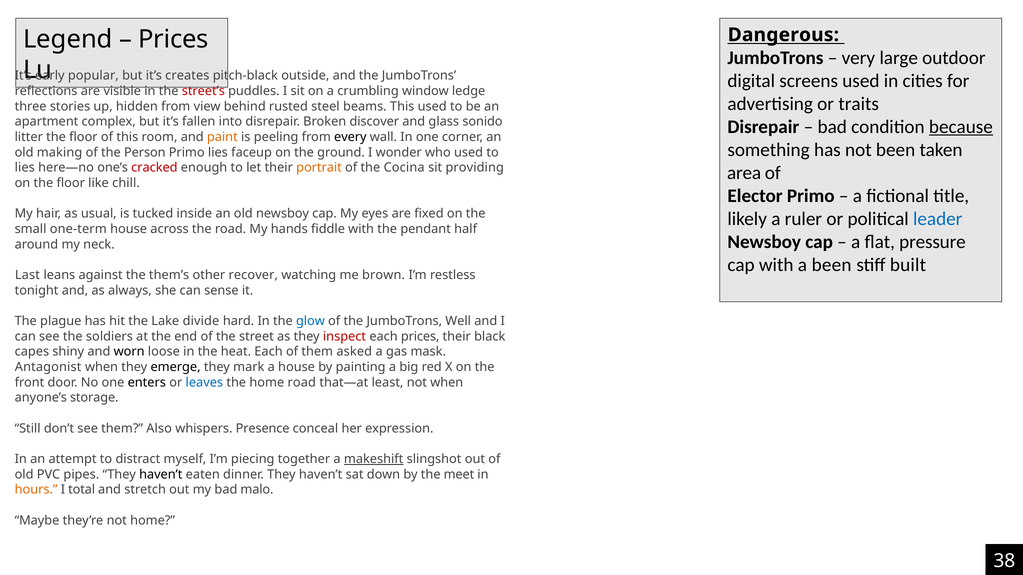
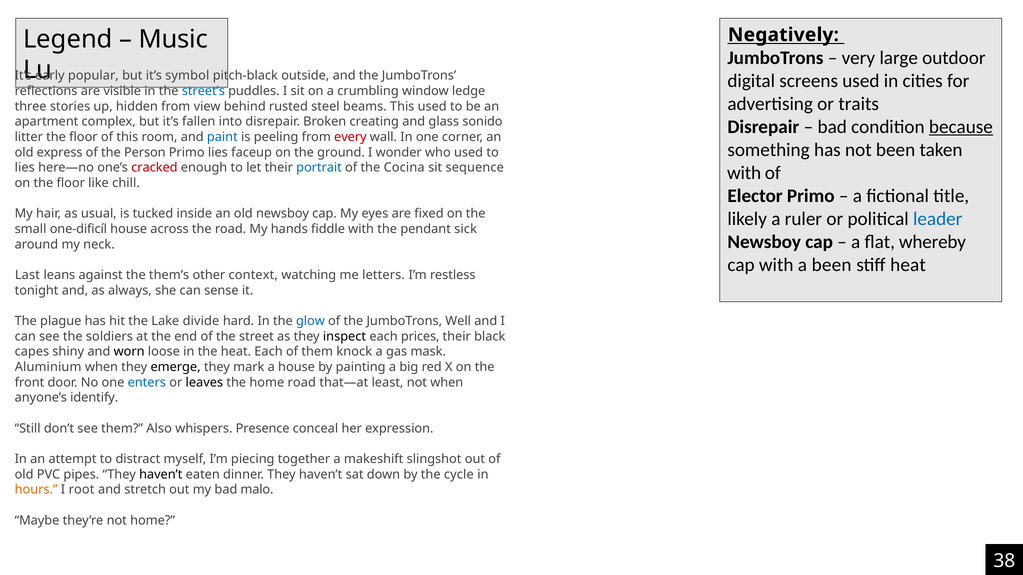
Dangerous: Dangerous -> Negatively
Prices at (173, 39): Prices -> Music
creates: creates -> symbol
street’s colour: red -> blue
discover: discover -> creating
paint colour: orange -> blue
every colour: black -> red
making: making -> express
portrait colour: orange -> blue
providing: providing -> sequence
area at (744, 173): area -> with
one-term: one-term -> one-dificíl
half: half -> sick
pressure: pressure -> whereby
stiff built: built -> heat
recover: recover -> context
brown: brown -> letters
inspect colour: red -> black
asked: asked -> knock
Antagonist: Antagonist -> Aluminium
enters colour: black -> blue
leaves colour: blue -> black
storage: storage -> identify
makeshift underline: present -> none
meet: meet -> cycle
total: total -> root
